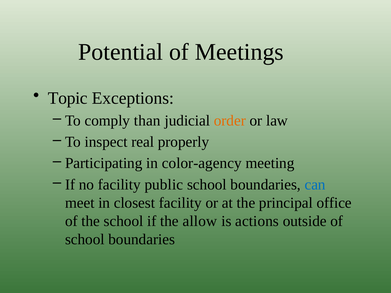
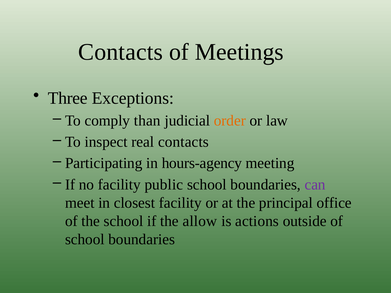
Potential at (121, 52): Potential -> Contacts
Topic: Topic -> Three
real properly: properly -> contacts
color-agency: color-agency -> hours-agency
can colour: blue -> purple
